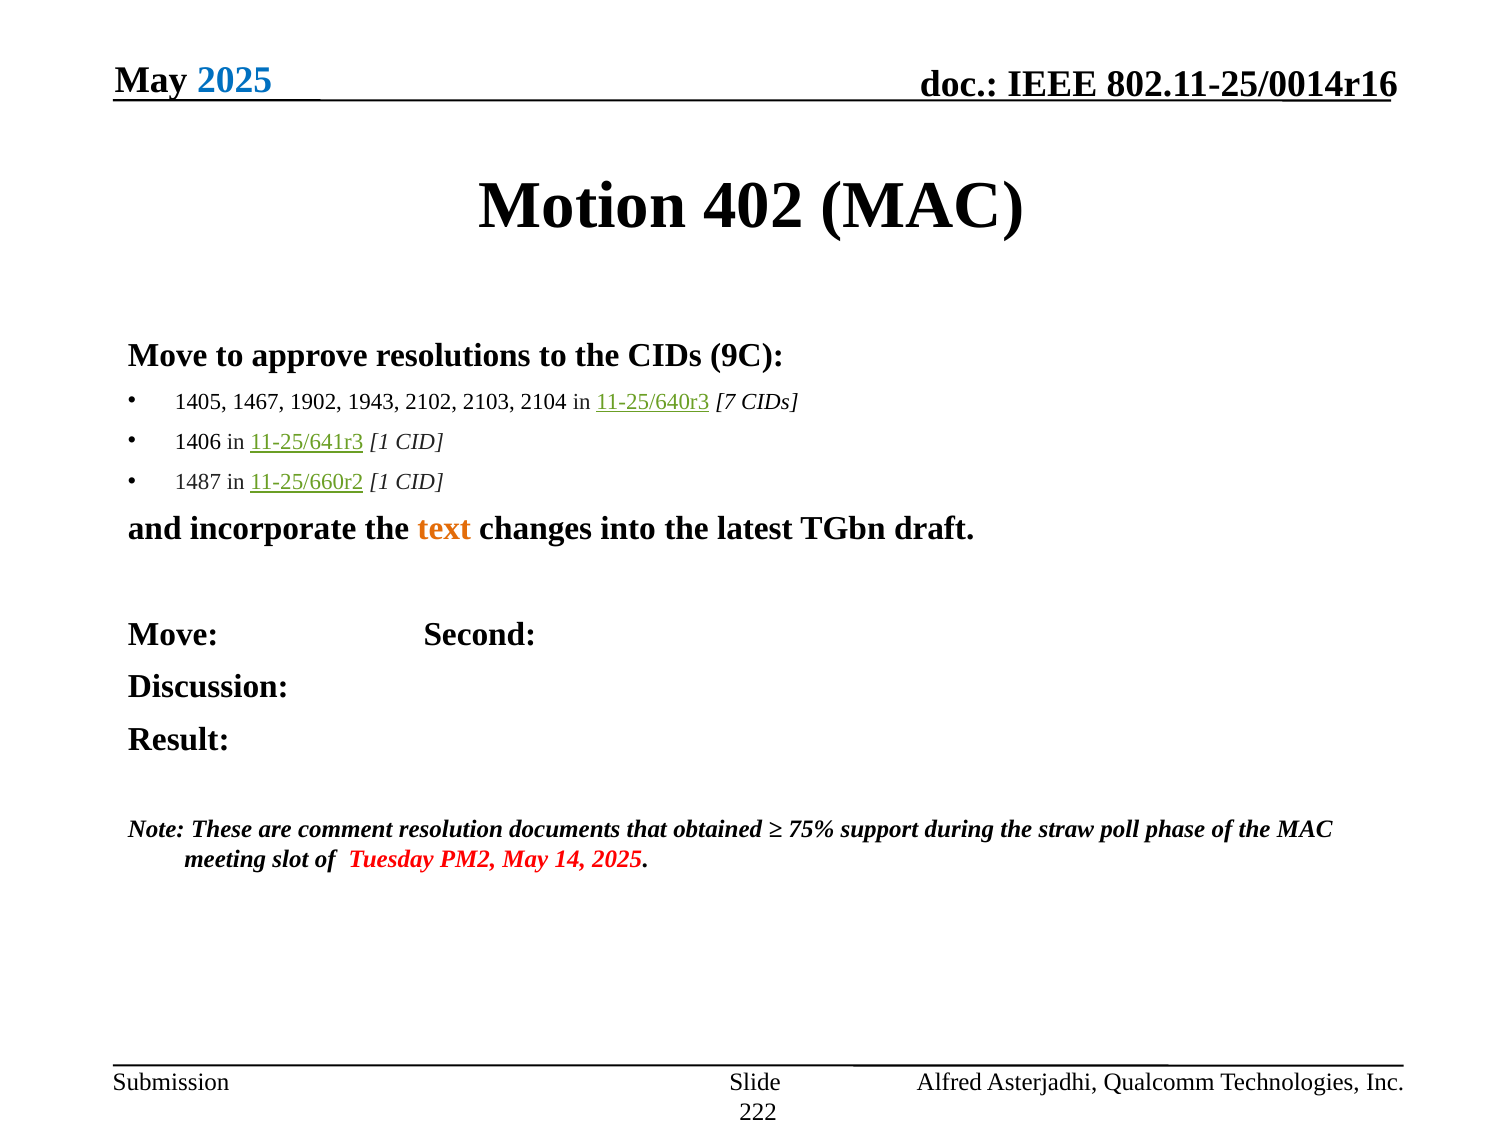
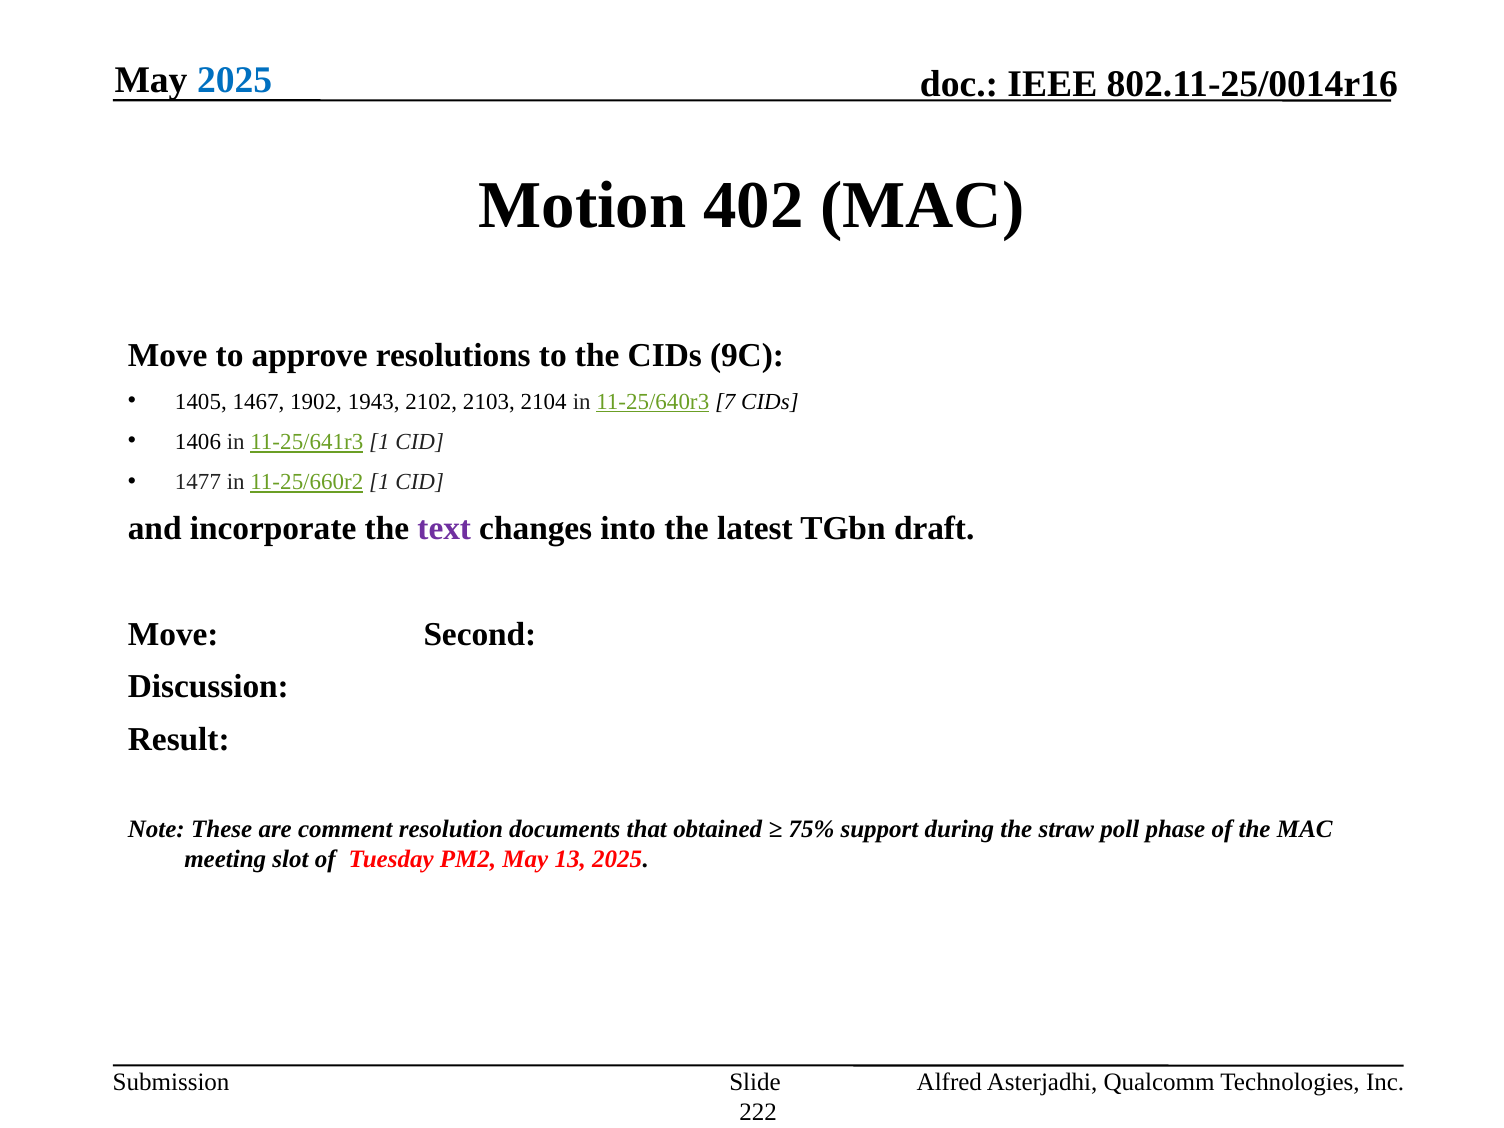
1487: 1487 -> 1477
text colour: orange -> purple
14: 14 -> 13
